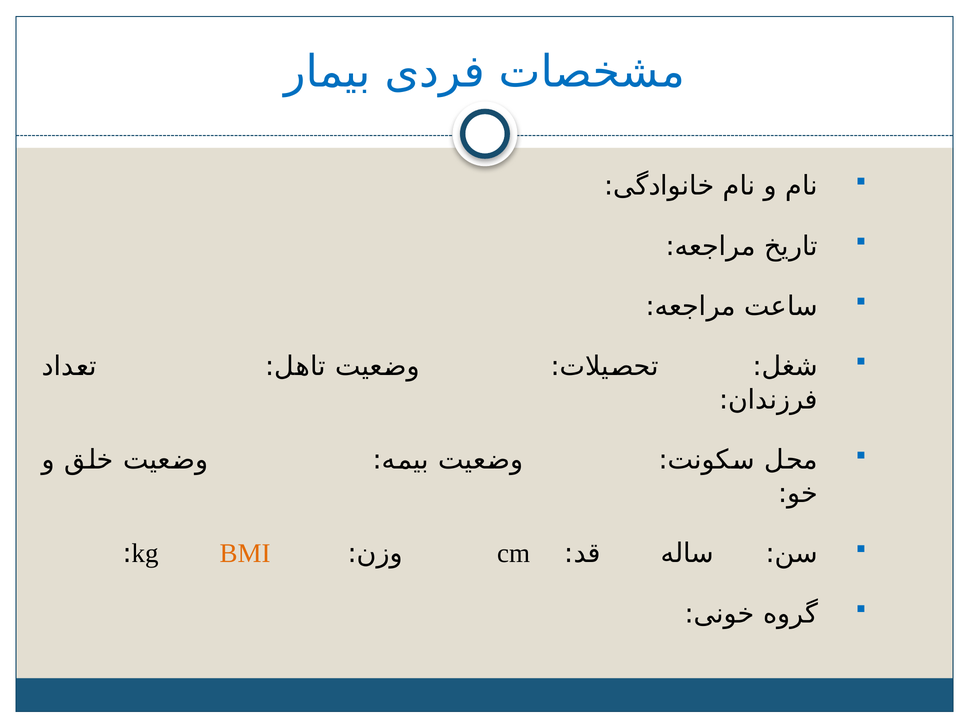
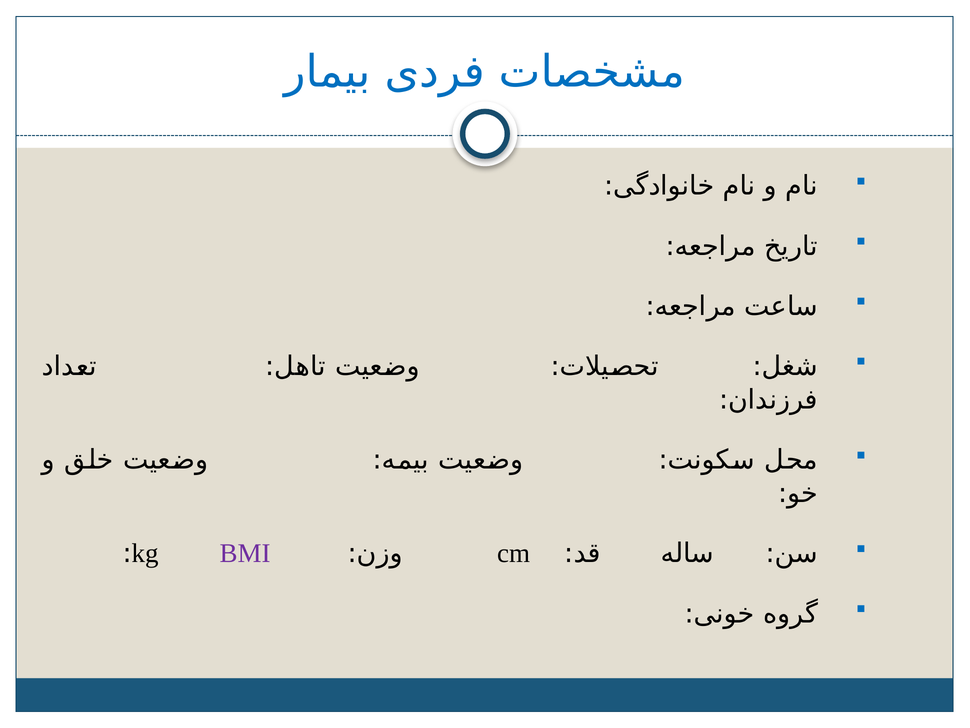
BMI colour: orange -> purple
